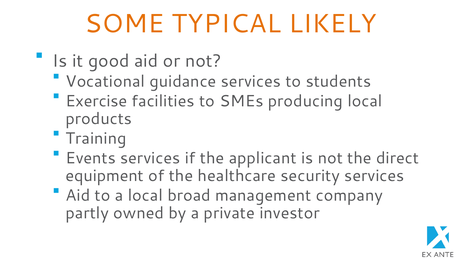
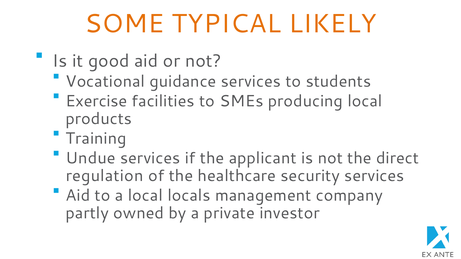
Events: Events -> Undue
equipment: equipment -> regulation
broad: broad -> locals
